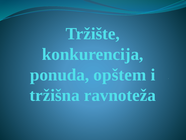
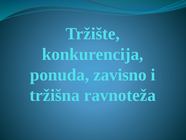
opštem: opštem -> zavisno
